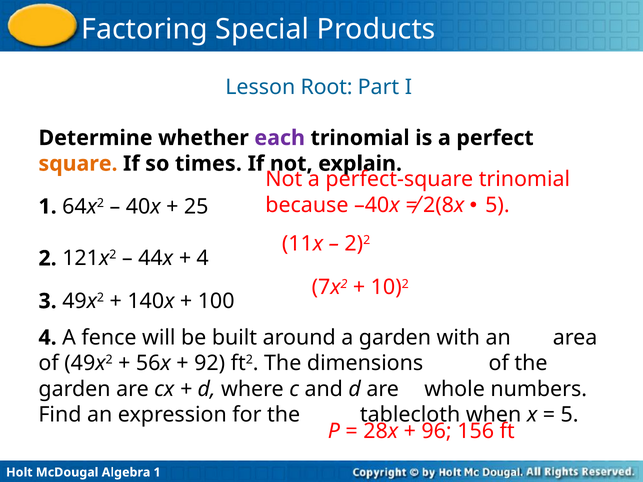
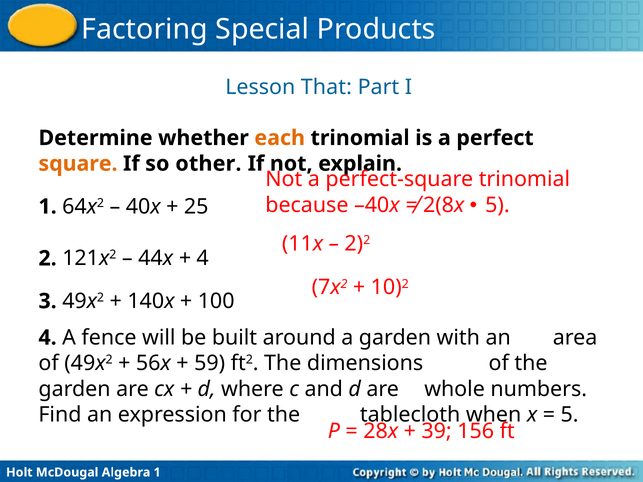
Root: Root -> That
each colour: purple -> orange
times: times -> other
92: 92 -> 59
96: 96 -> 39
